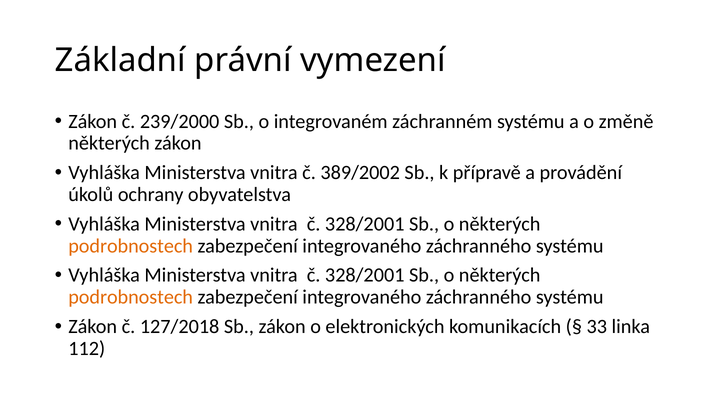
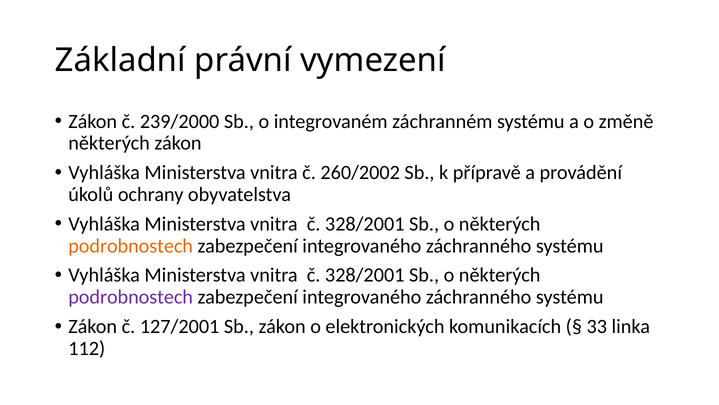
389/2002: 389/2002 -> 260/2002
podrobnostech at (131, 297) colour: orange -> purple
127/2018: 127/2018 -> 127/2001
